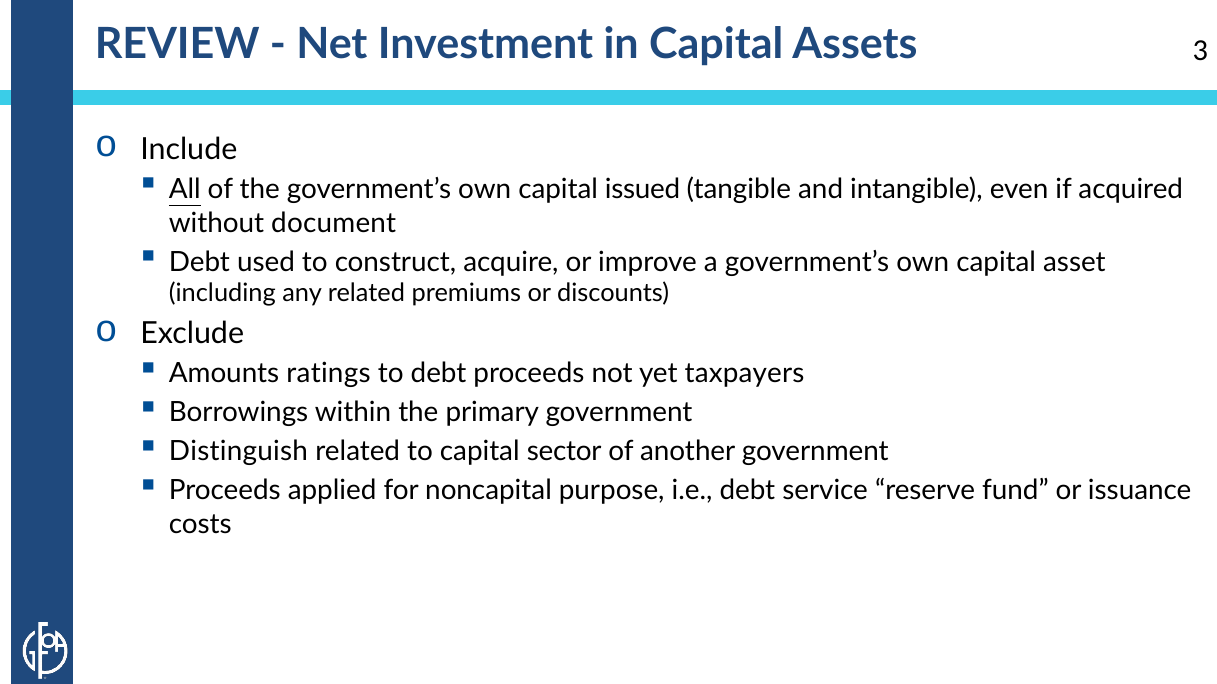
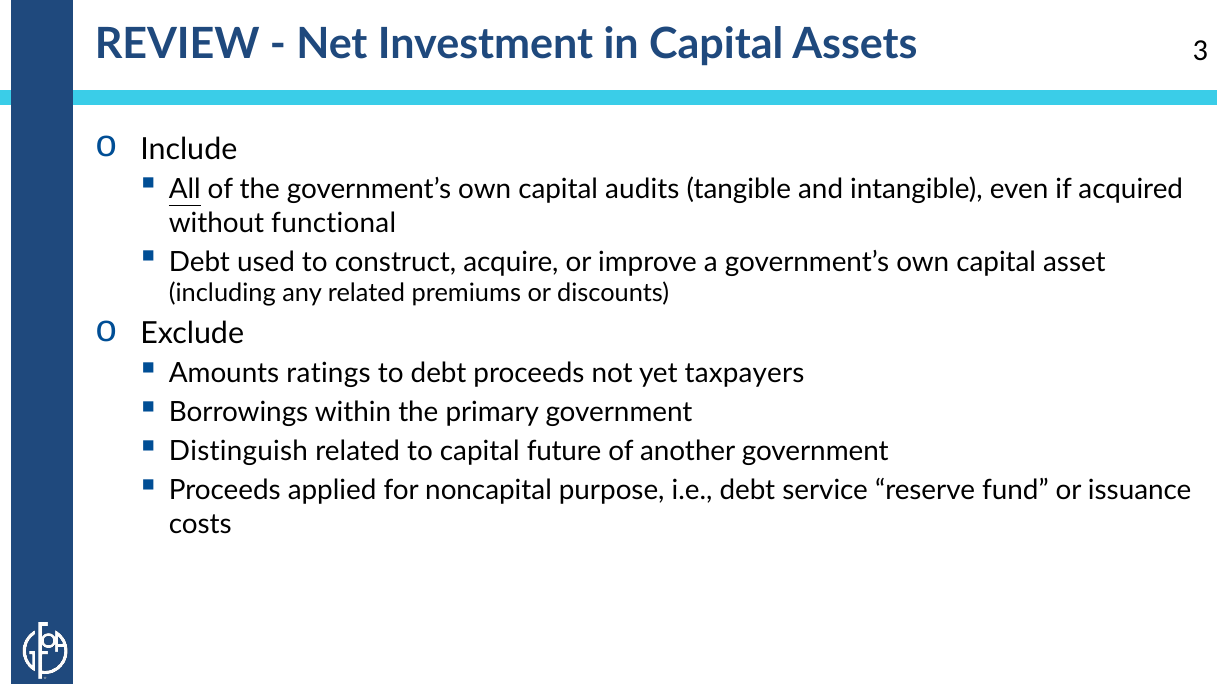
issued: issued -> audits
document: document -> functional
sector: sector -> future
